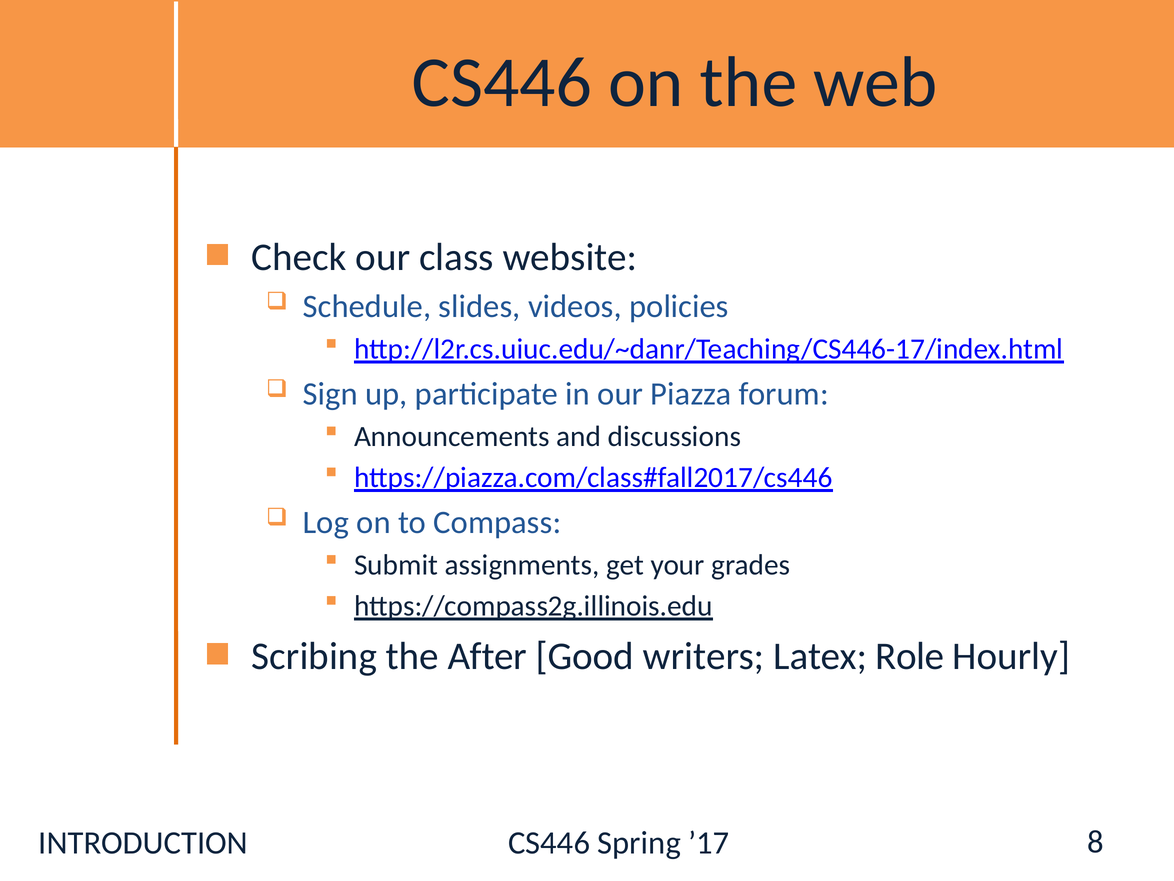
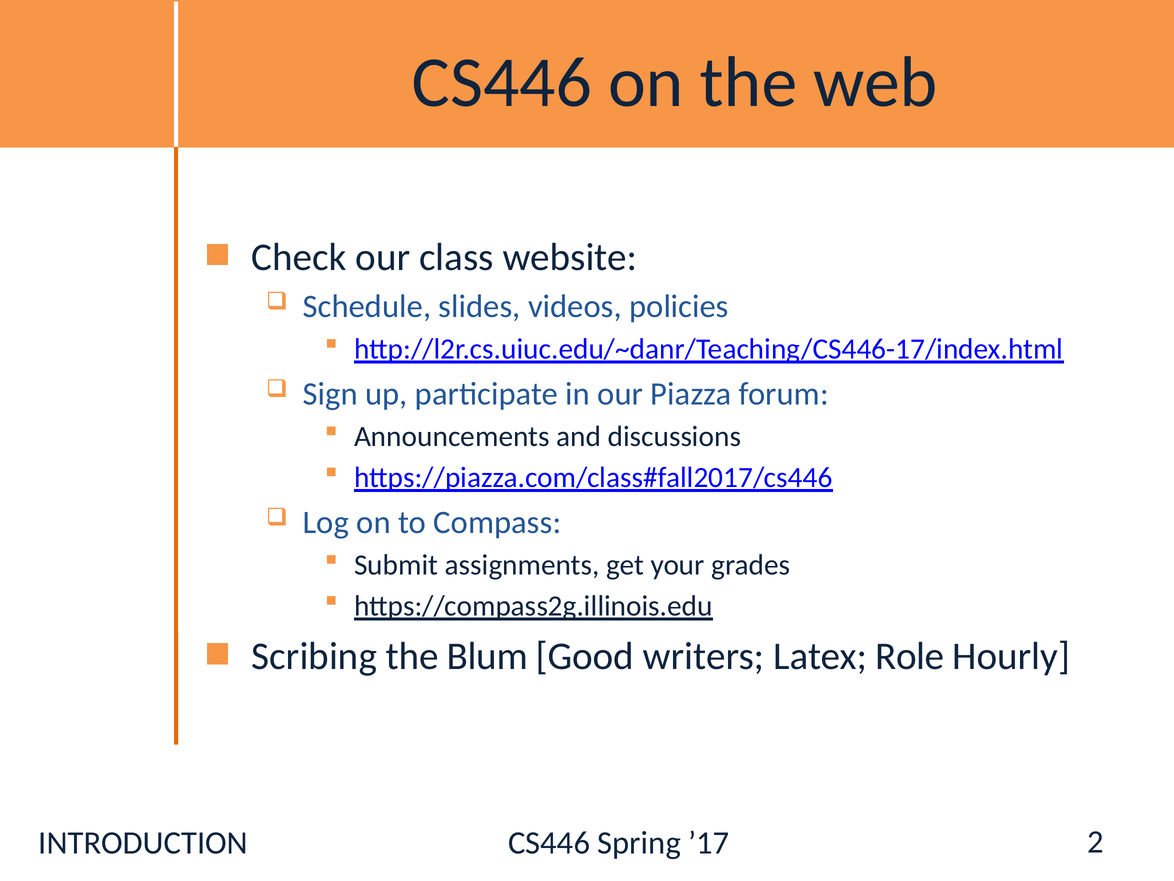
After: After -> Blum
8: 8 -> 2
